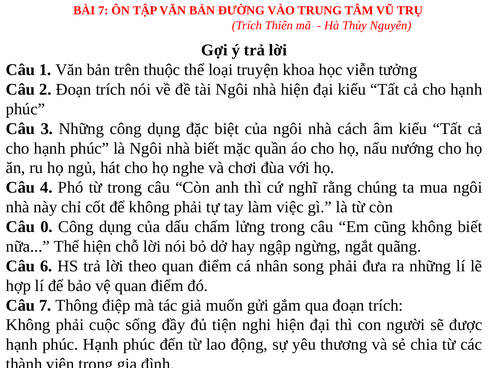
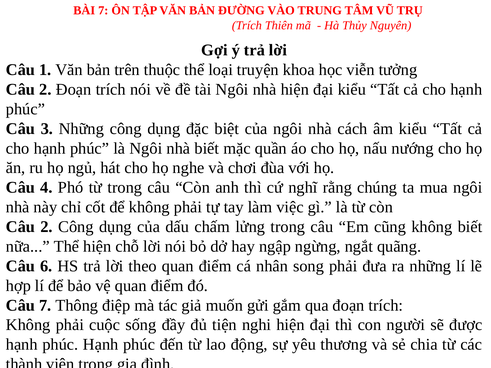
0 at (47, 227): 0 -> 2
